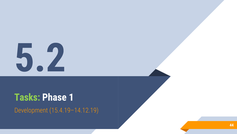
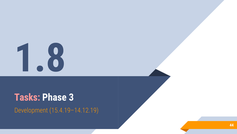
5.2: 5.2 -> 1.8
Tasks colour: light green -> pink
1: 1 -> 3
